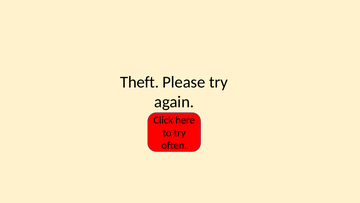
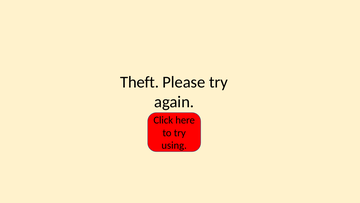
often: often -> using
